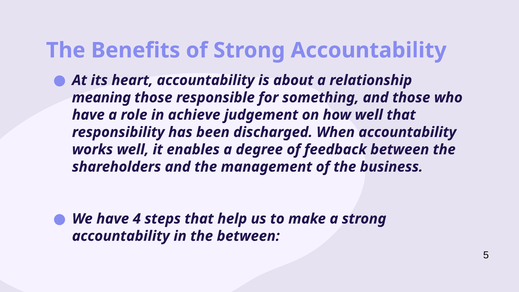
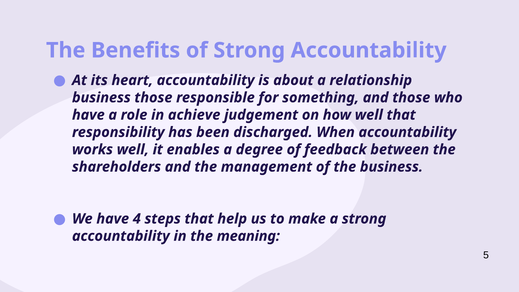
meaning at (101, 98): meaning -> business
the between: between -> meaning
